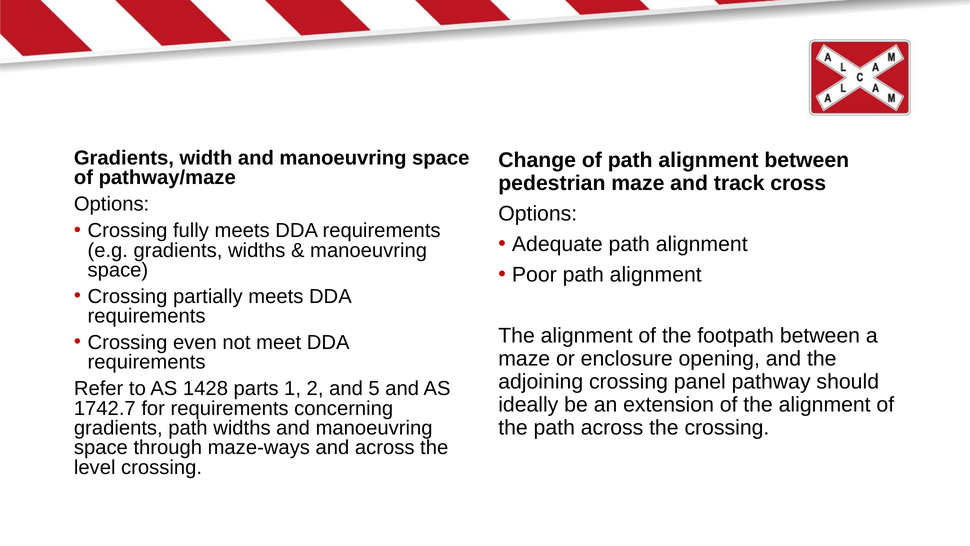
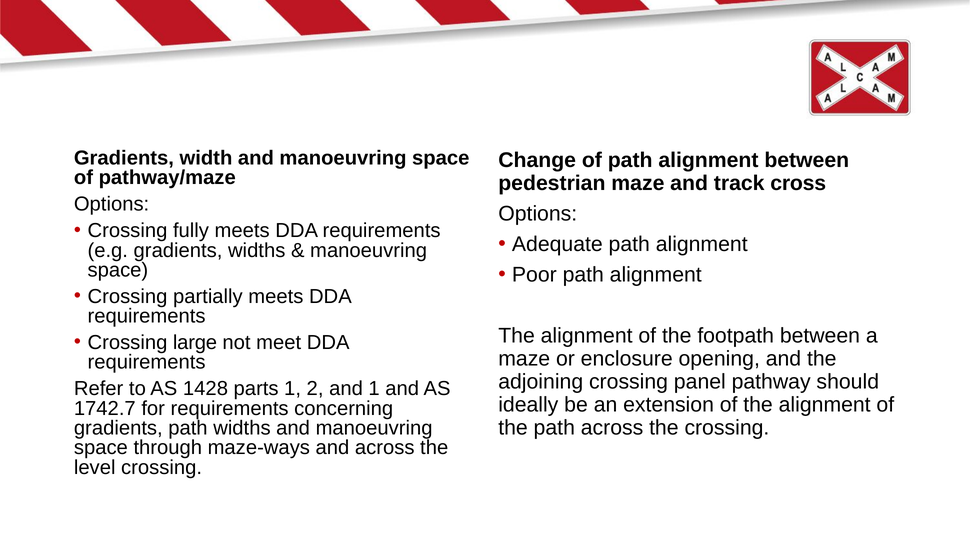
even: even -> large
and 5: 5 -> 1
